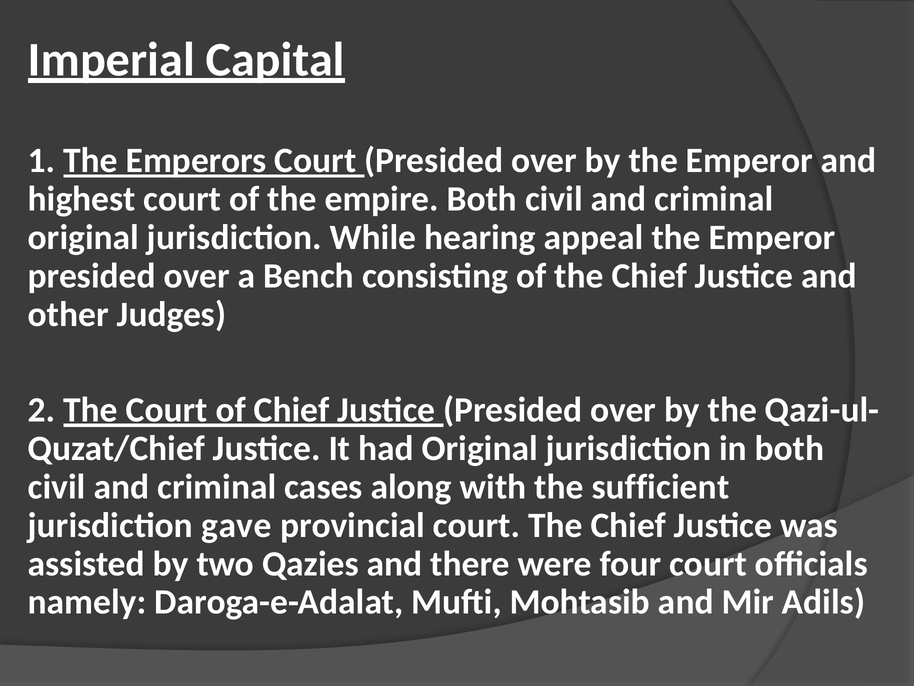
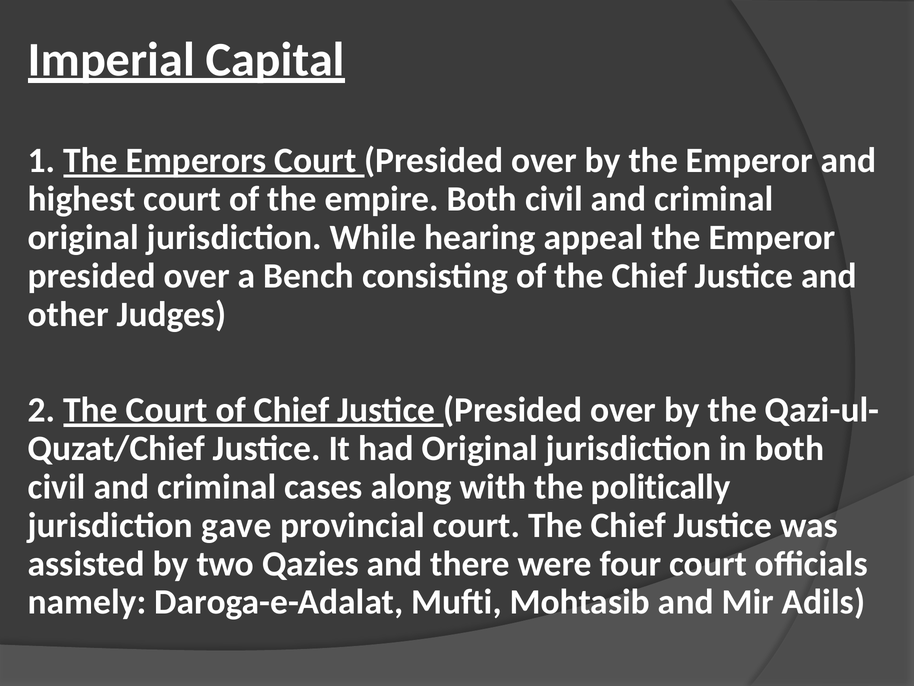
sufficient: sufficient -> politically
